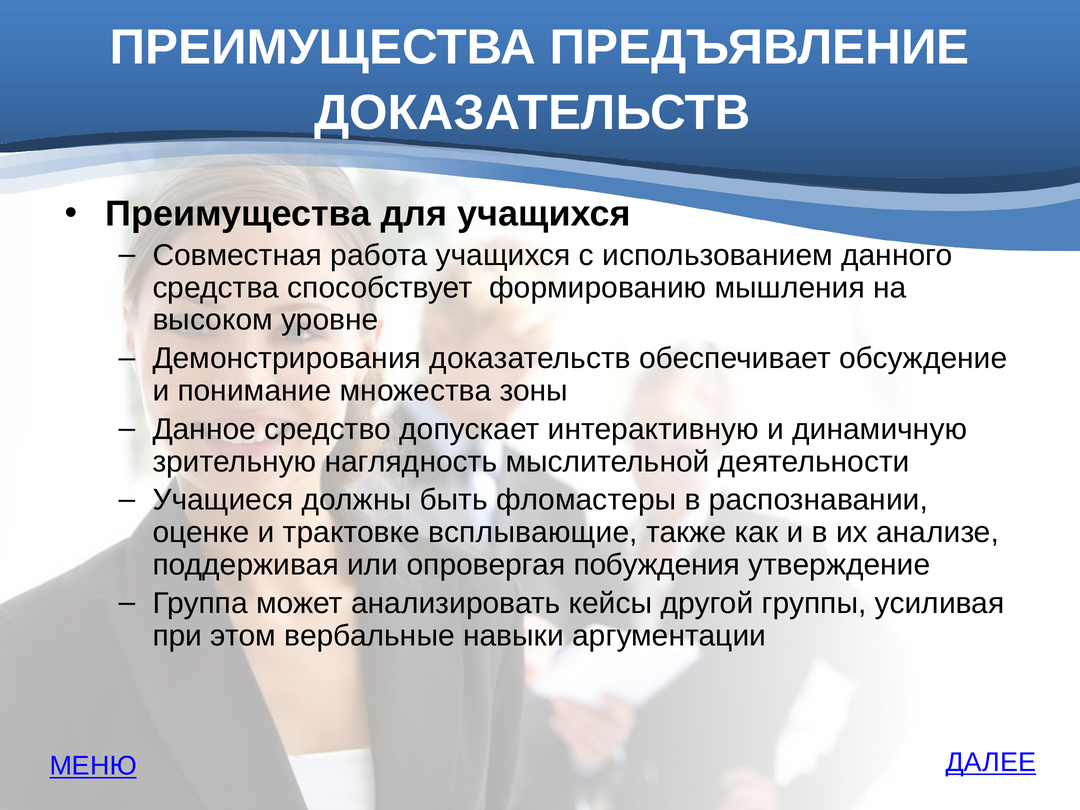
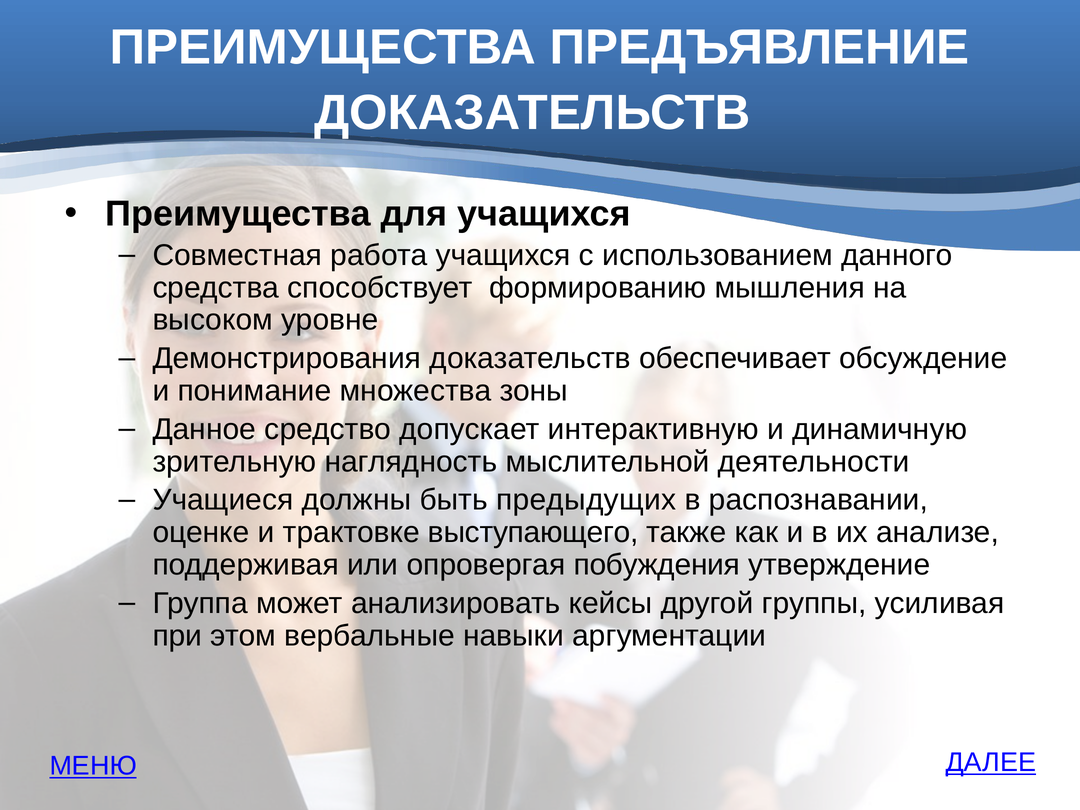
фломастеры: фломастеры -> предыдущих
всплывающие: всплывающие -> выступающего
